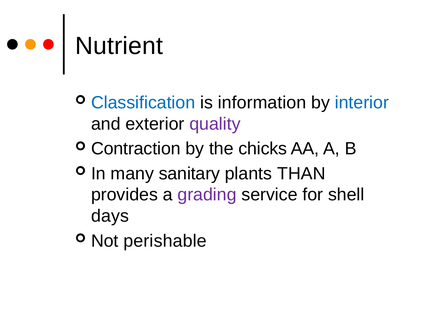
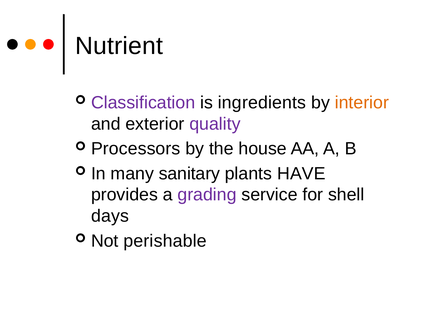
Classification colour: blue -> purple
information: information -> ingredients
interior colour: blue -> orange
Contraction: Contraction -> Processors
chicks: chicks -> house
THAN: THAN -> HAVE
